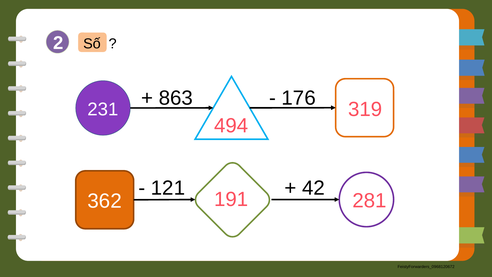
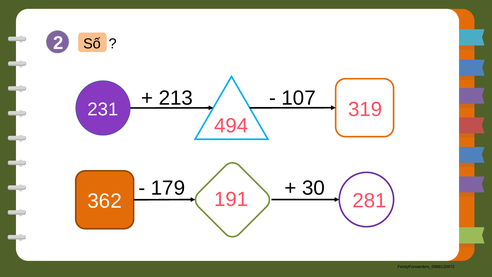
863: 863 -> 213
176: 176 -> 107
121: 121 -> 179
42: 42 -> 30
